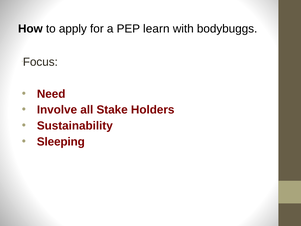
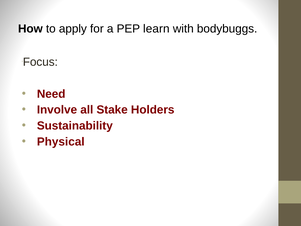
Sleeping: Sleeping -> Physical
